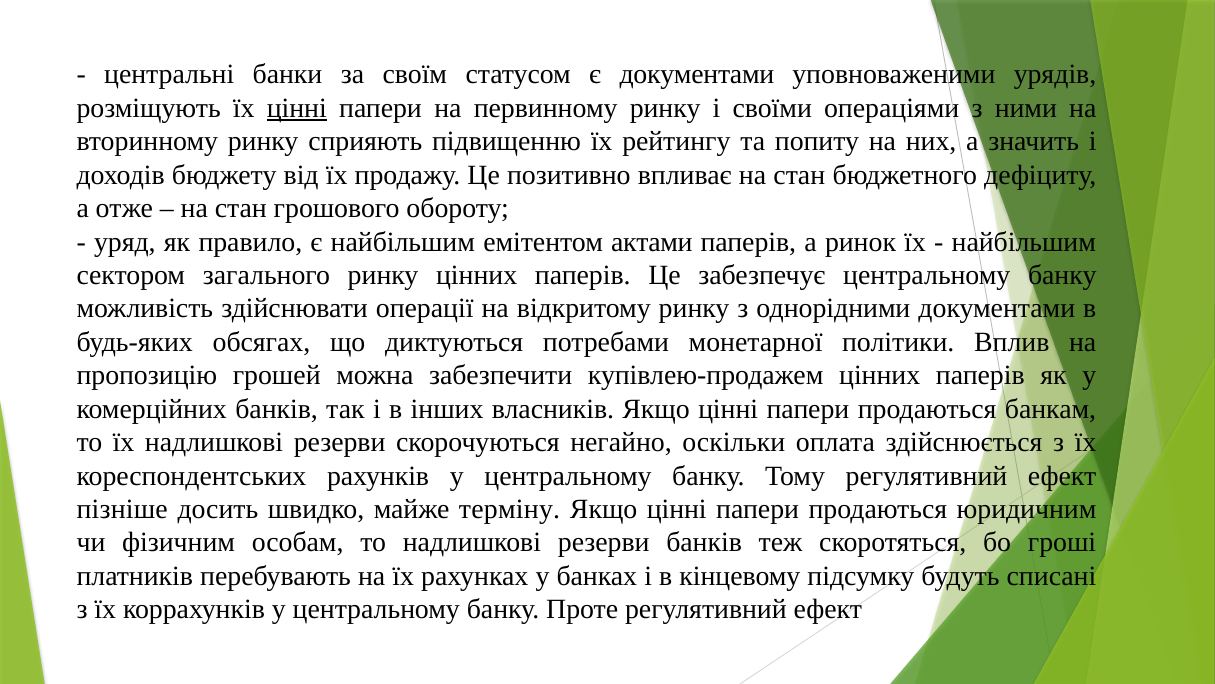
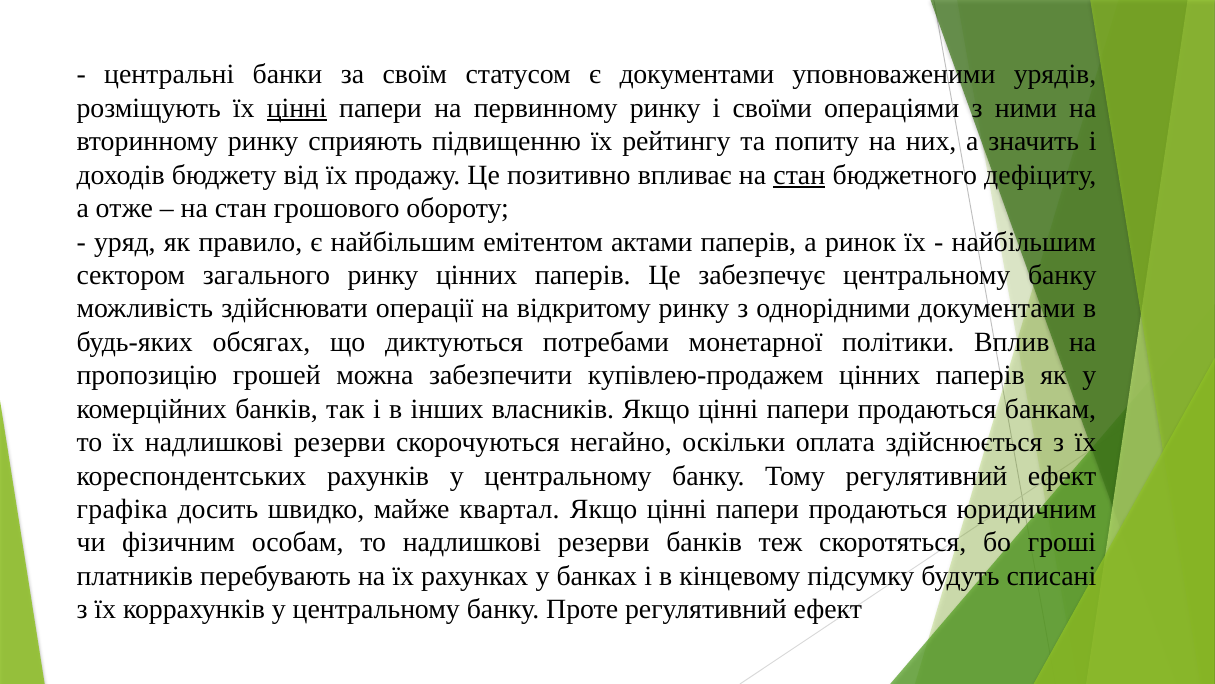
стан at (799, 175) underline: none -> present
пізніше: пізніше -> графіка
терміну: терміну -> квартал
